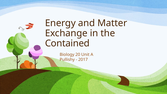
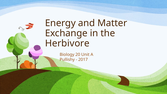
Contained: Contained -> Herbivore
